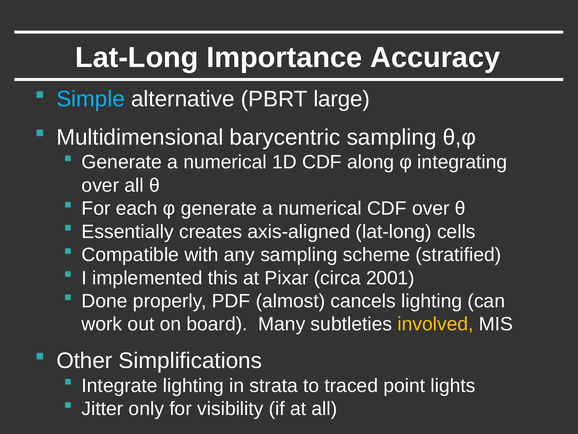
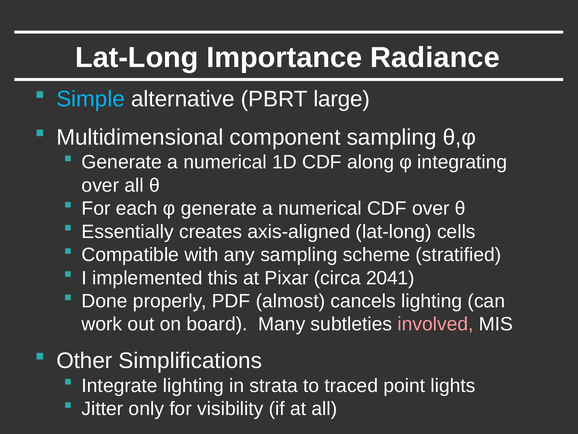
Accuracy: Accuracy -> Radiance
barycentric: barycentric -> component
2001: 2001 -> 2041
involved colour: yellow -> pink
